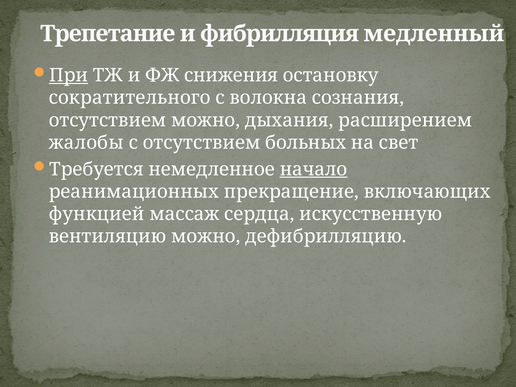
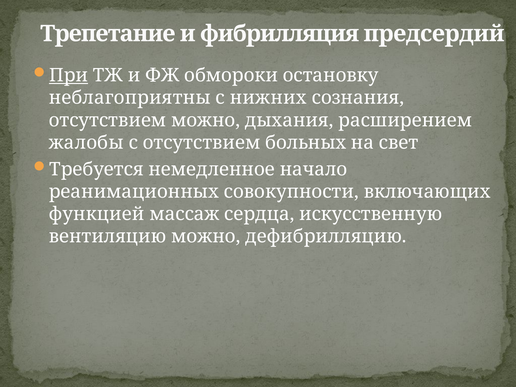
медленный: медленный -> предсердий
снижения: снижения -> обмороки
сократительного: сократительного -> неблагоприятны
волокна: волокна -> нижних
начало underline: present -> none
прекращение: прекращение -> совокупности
